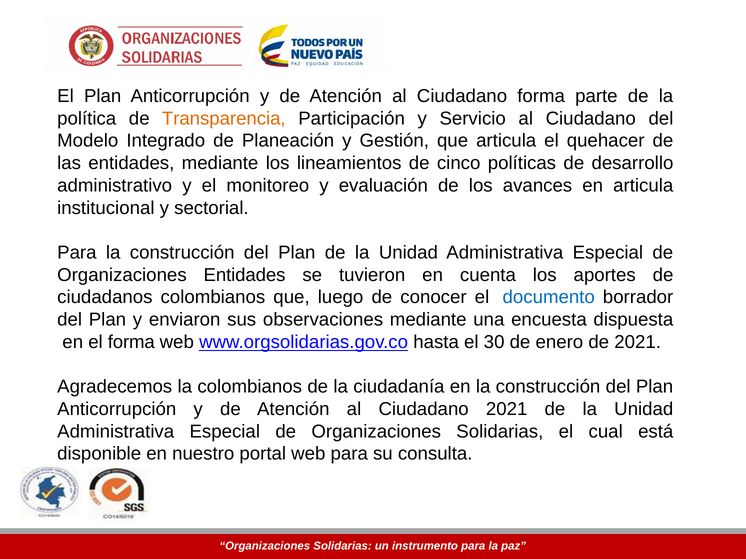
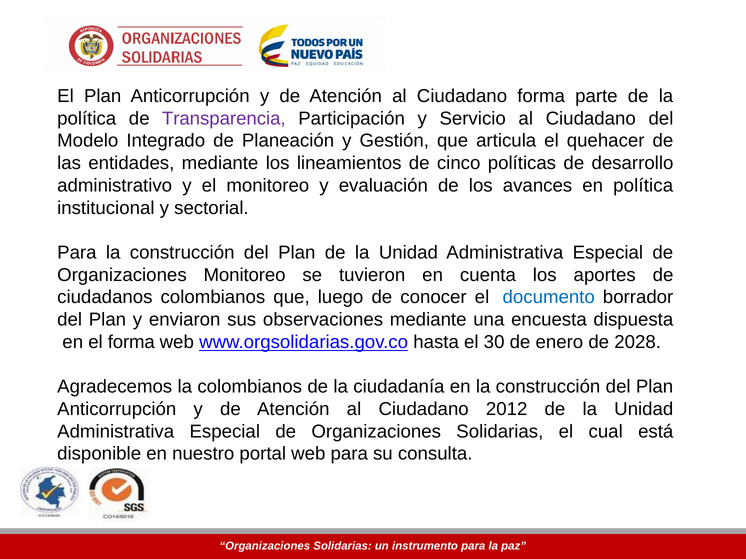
Transparencia colour: orange -> purple
en articula: articula -> política
Organizaciones Entidades: Entidades -> Monitoreo
de 2021: 2021 -> 2028
Ciudadano 2021: 2021 -> 2012
